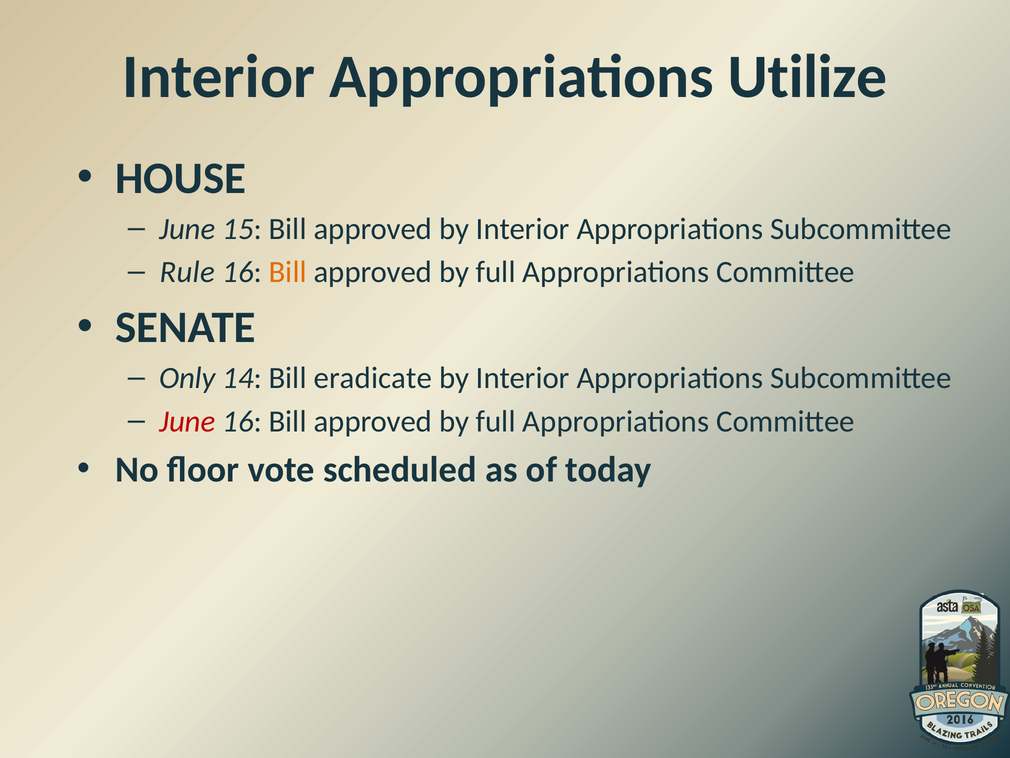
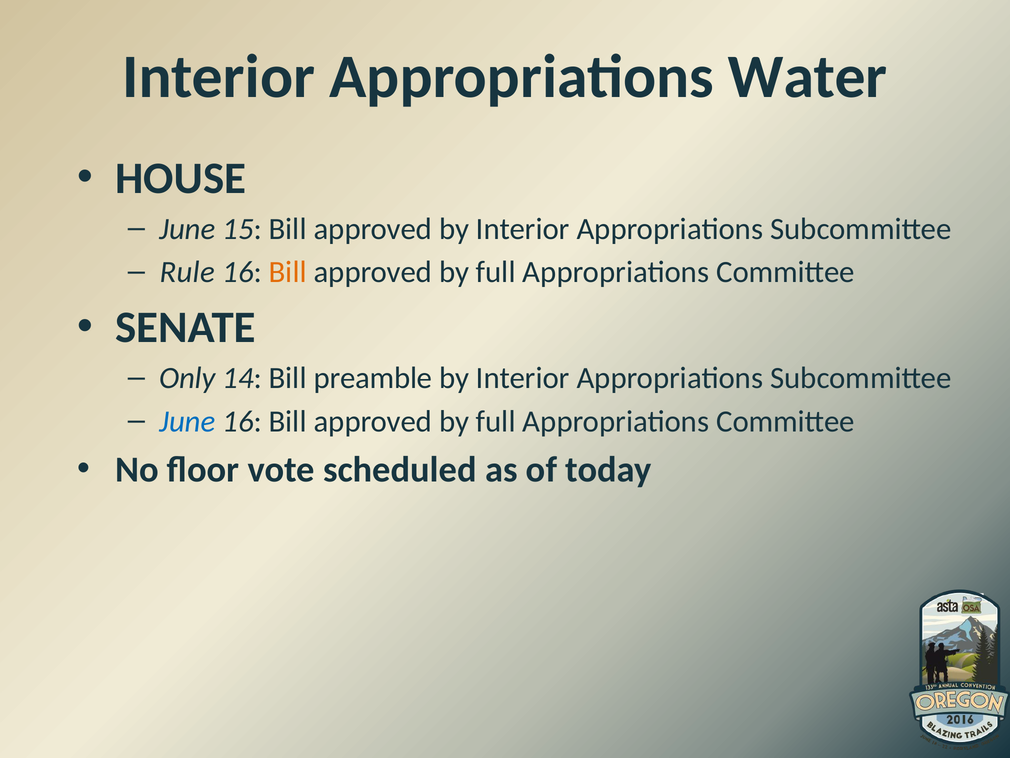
Utilize: Utilize -> Water
eradicate: eradicate -> preamble
June at (187, 421) colour: red -> blue
